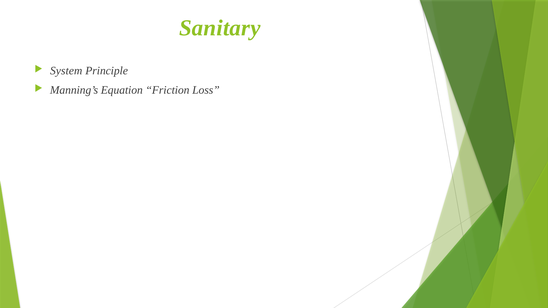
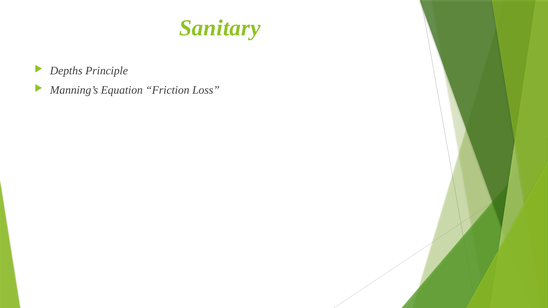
System: System -> Depths
